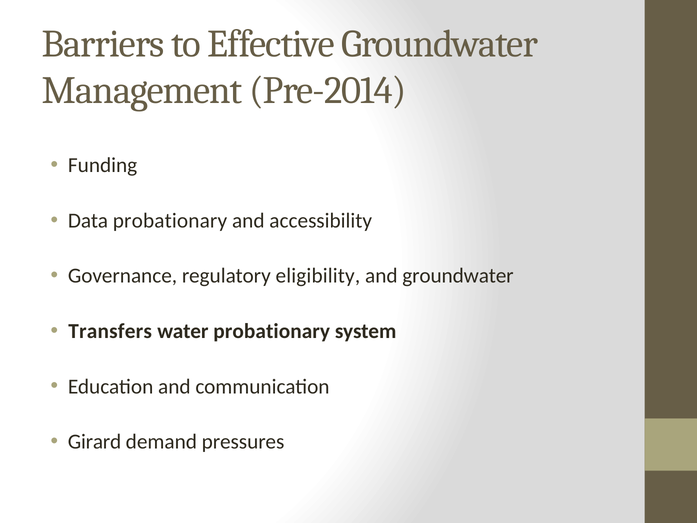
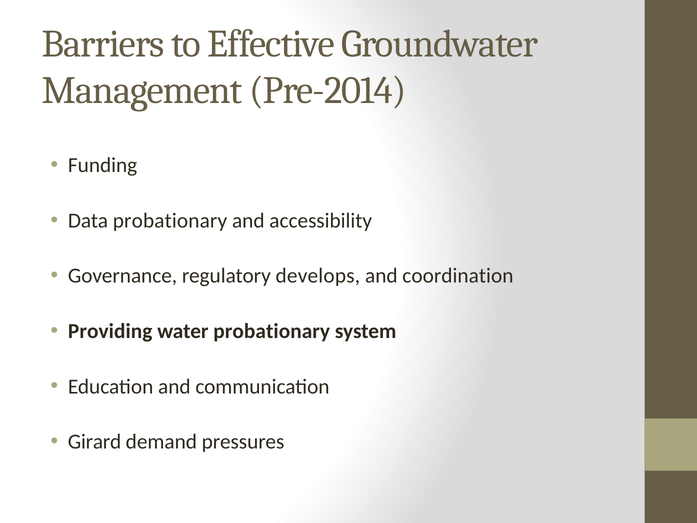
eligibility: eligibility -> develops
and groundwater: groundwater -> coordination
Transfers: Transfers -> Providing
